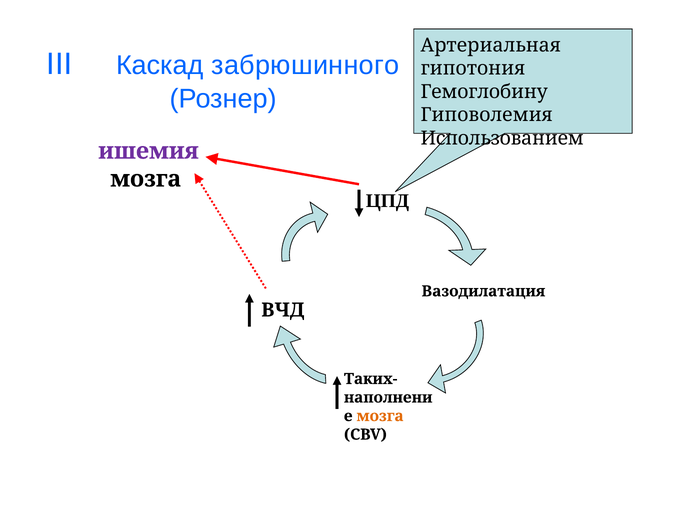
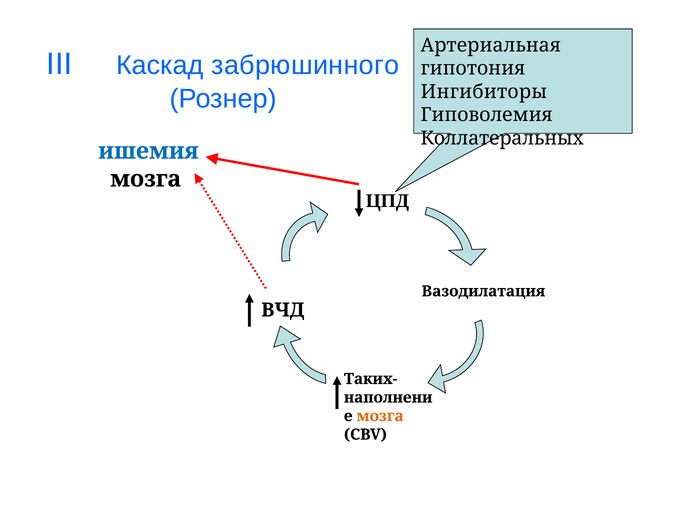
Гемоглобину: Гемоглобину -> Ингибиторы
Использованием: Использованием -> Коллатеральных
ишемия colour: purple -> blue
